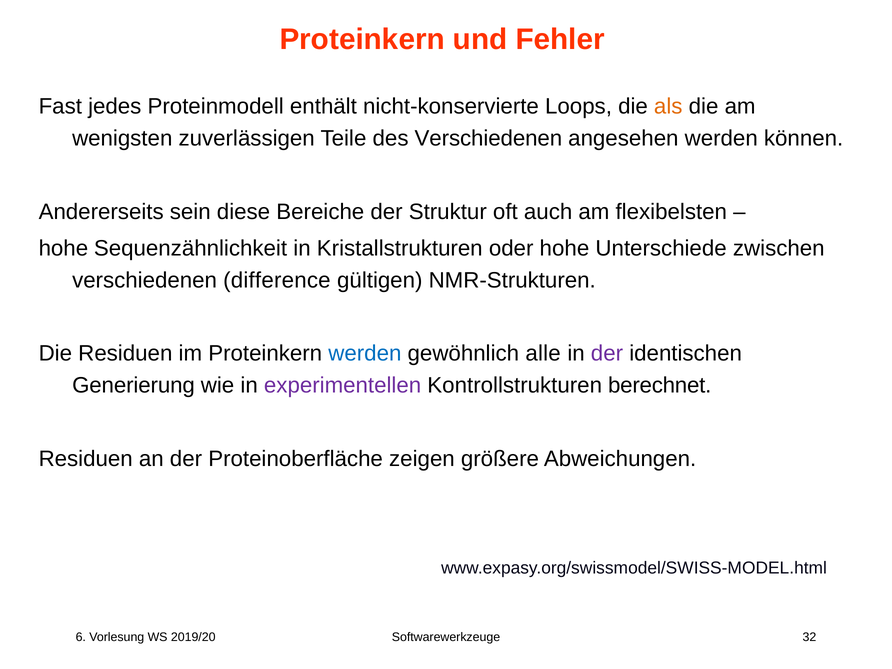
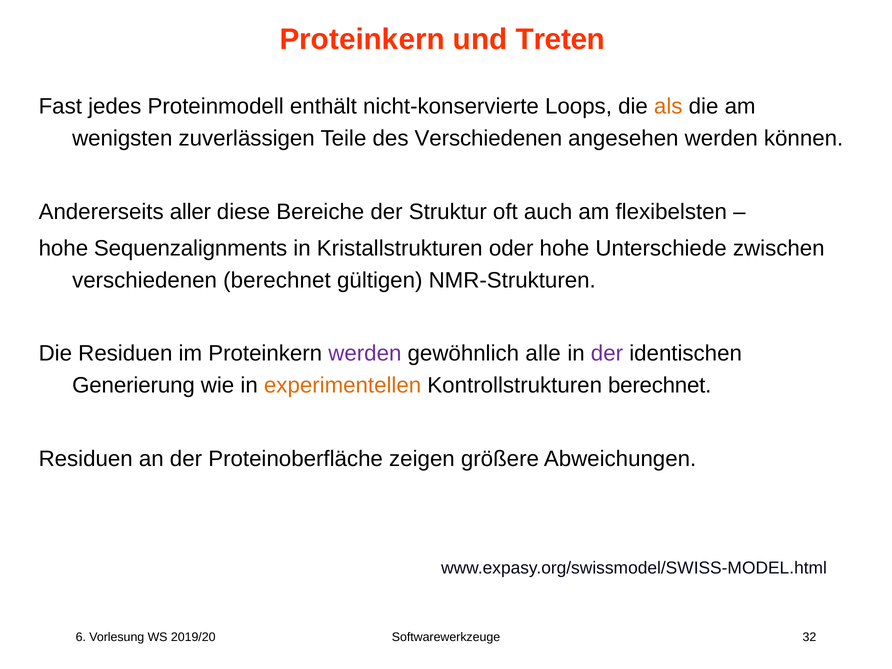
Fehler: Fehler -> Treten
sein: sein -> aller
Sequenzähnlichkeit: Sequenzähnlichkeit -> Sequenzalignments
verschiedenen difference: difference -> berechnet
werden at (365, 353) colour: blue -> purple
experimentellen colour: purple -> orange
